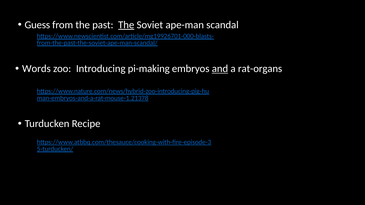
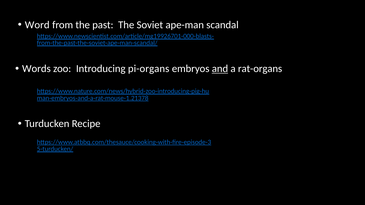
Guess: Guess -> Word
The at (126, 25) underline: present -> none
pi-making: pi-making -> pi-organs
